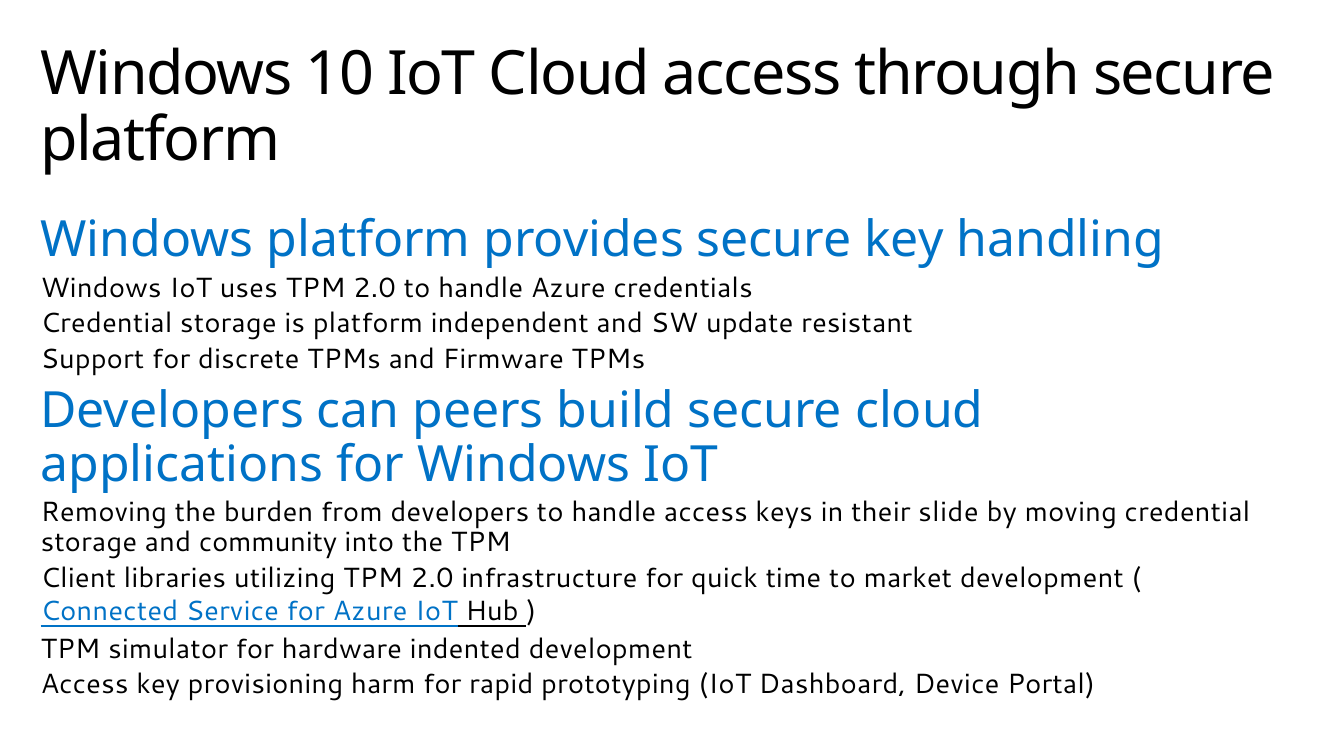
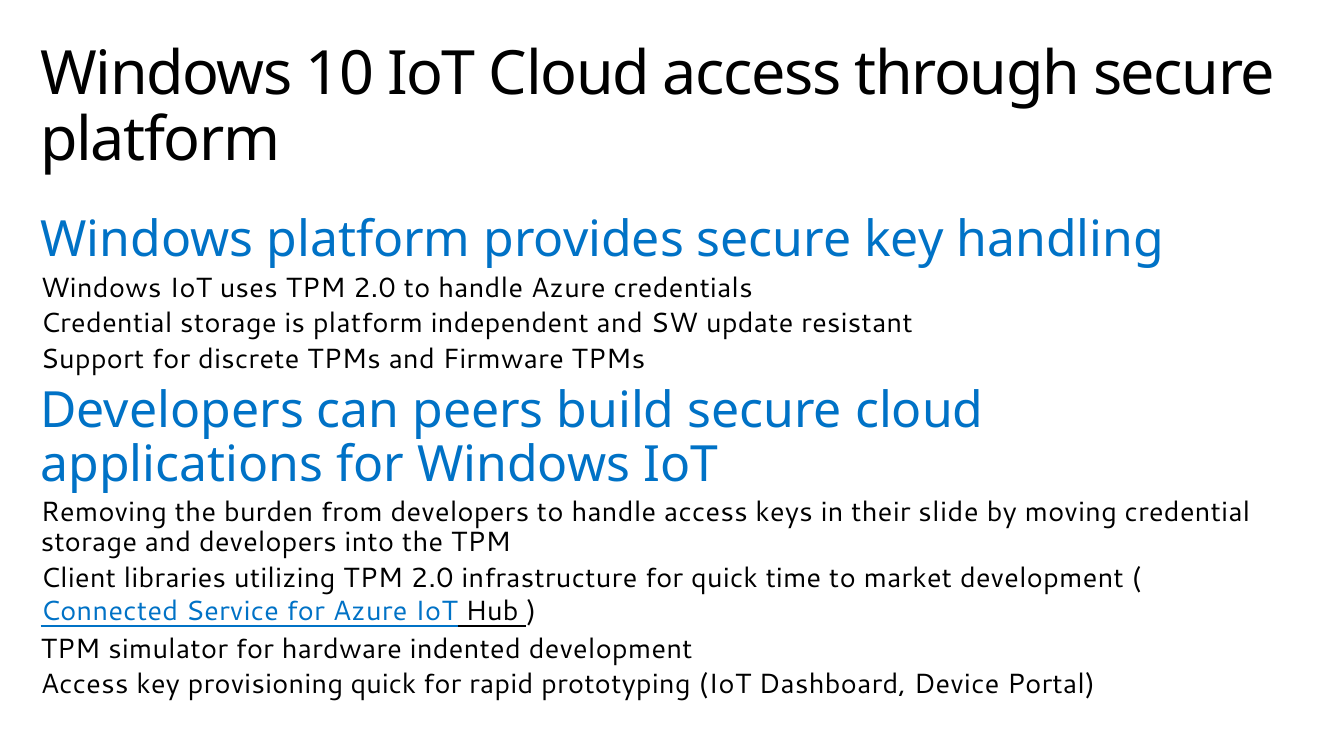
and community: community -> developers
provisioning harm: harm -> quick
